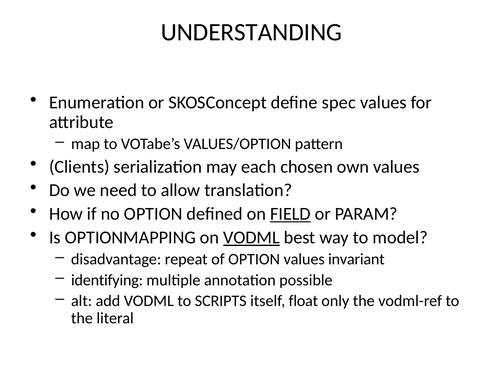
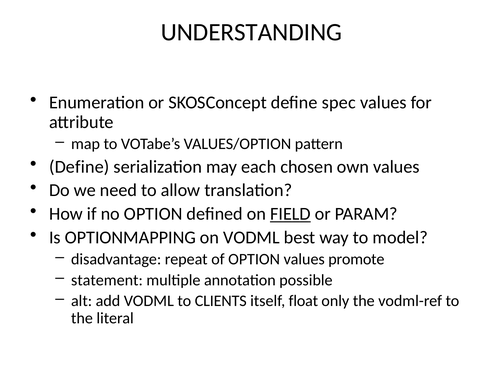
Clients at (79, 167): Clients -> Define
VODML at (252, 238) underline: present -> none
invariant: invariant -> promote
identifying: identifying -> statement
SCRIPTS: SCRIPTS -> CLIENTS
